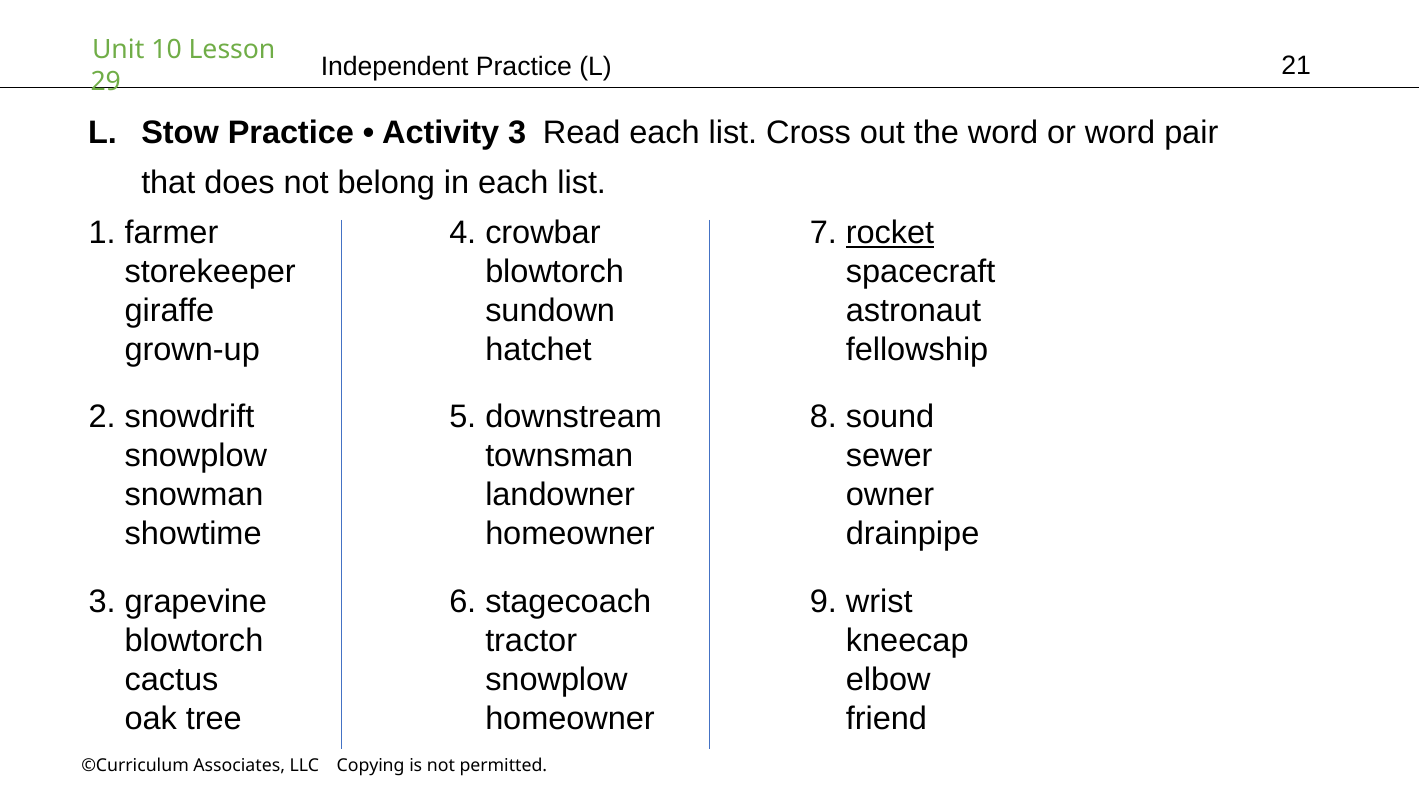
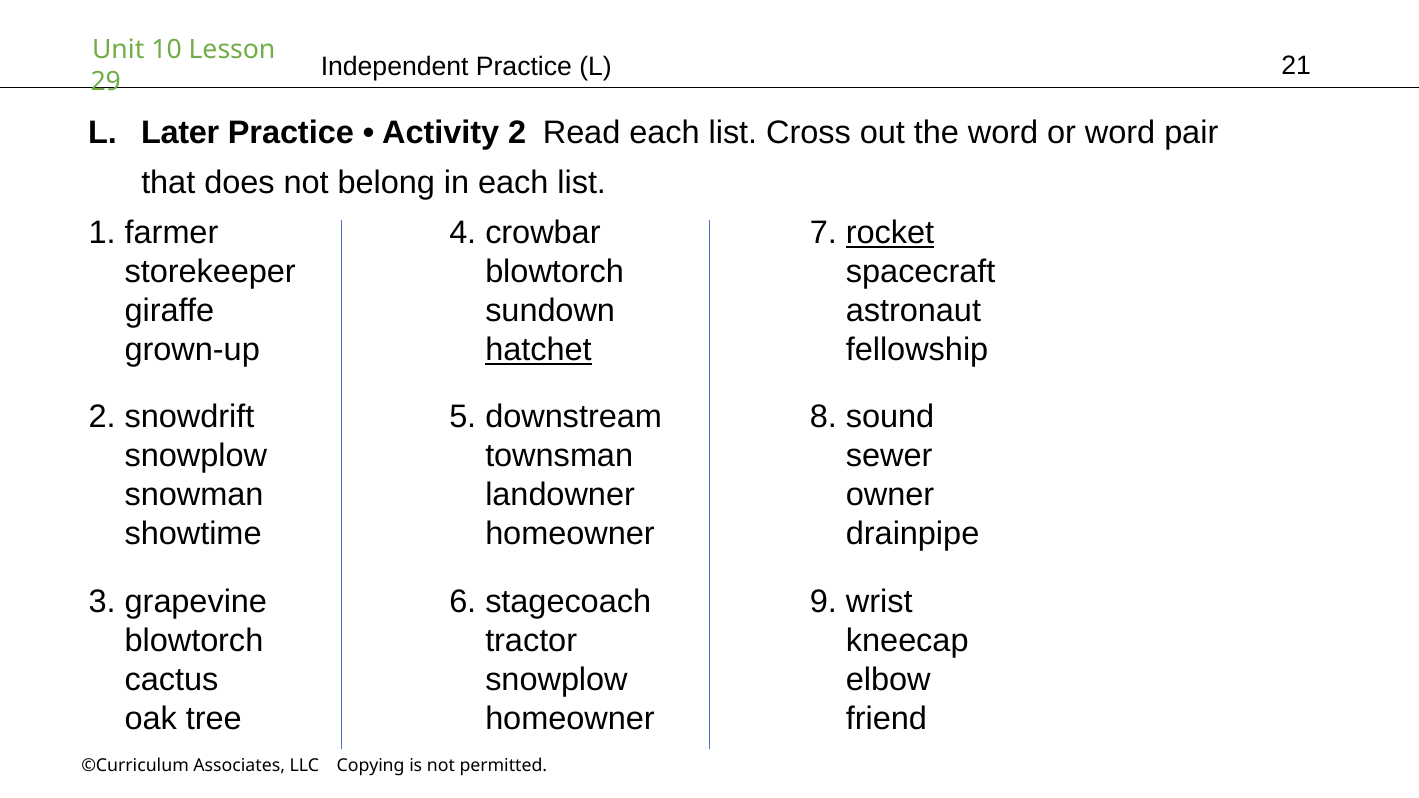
Stow: Stow -> Later
Activity 3: 3 -> 2
hatchet underline: none -> present
